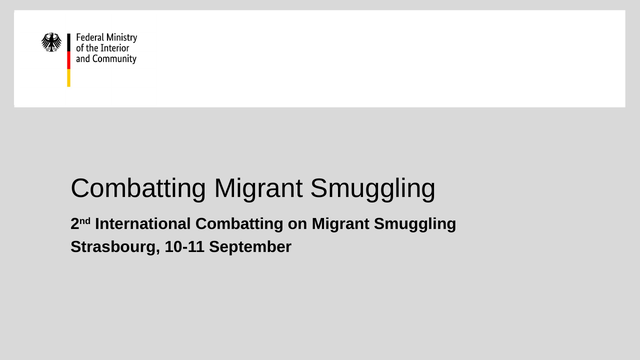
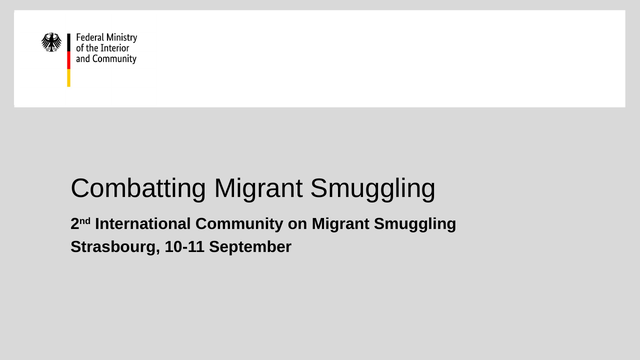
International Combatting: Combatting -> Community
